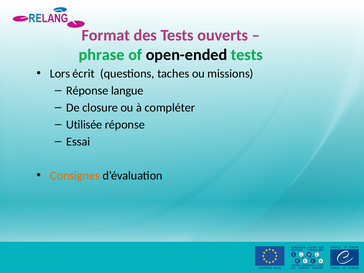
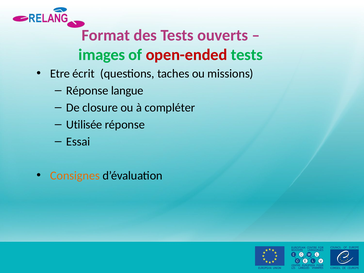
phrase: phrase -> images
open-ended colour: black -> red
Lors: Lors -> Etre
